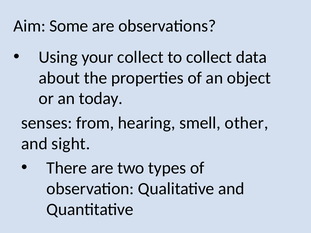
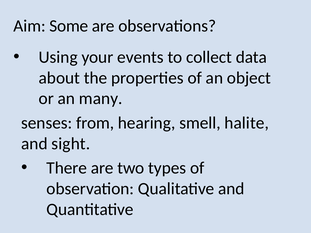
your collect: collect -> events
today: today -> many
other: other -> halite
